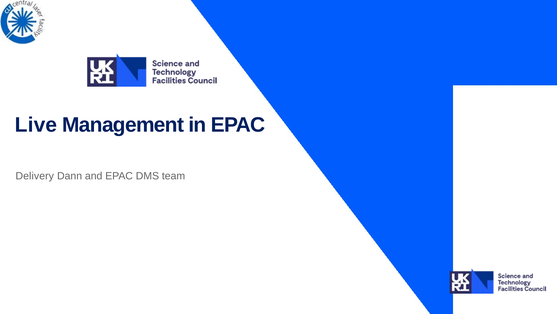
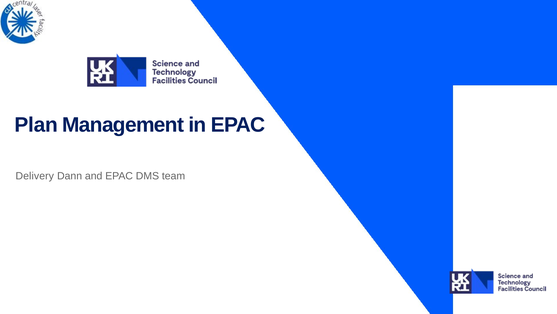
Live: Live -> Plan
